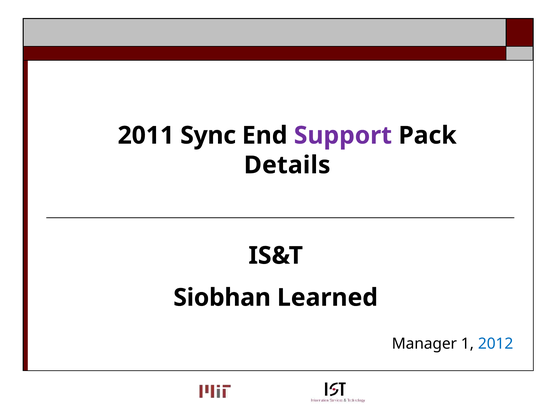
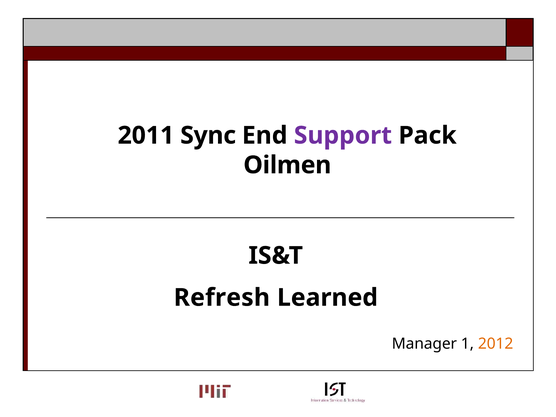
Details: Details -> Oilmen
Siobhan: Siobhan -> Refresh
2012 colour: blue -> orange
